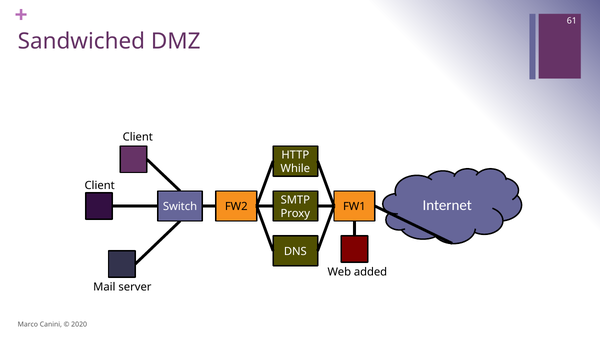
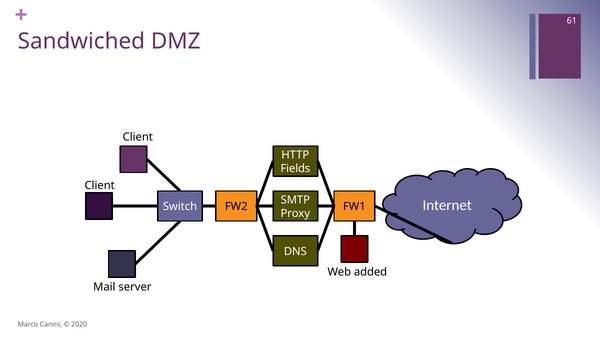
While: While -> Fields
